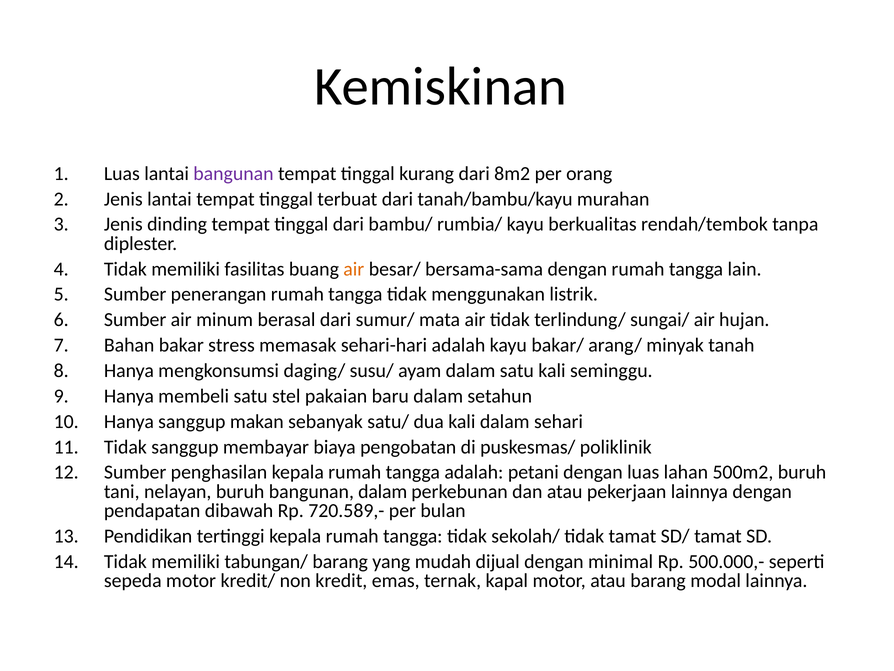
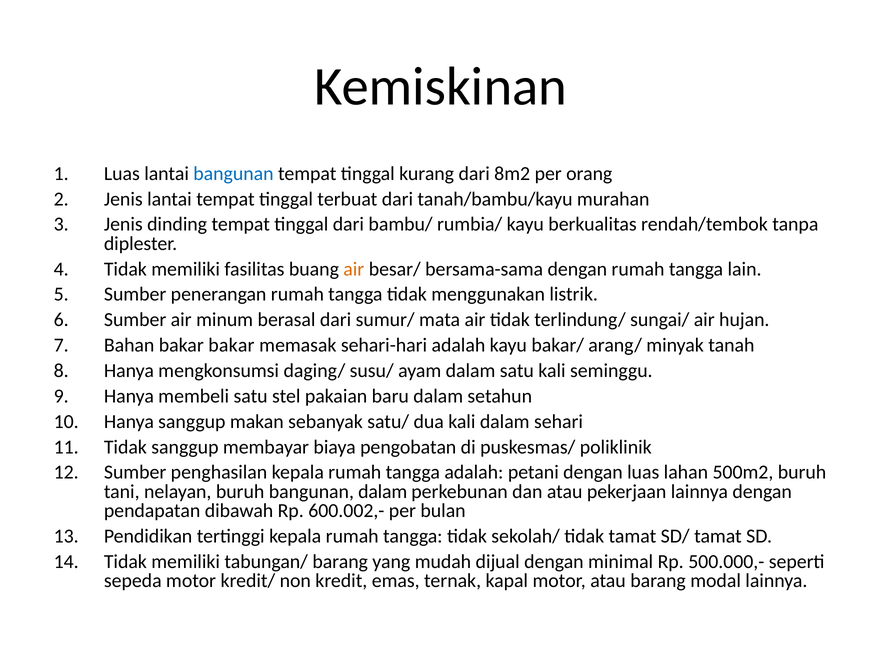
bangunan at (233, 173) colour: purple -> blue
bakar stress: stress -> bakar
720.589,-: 720.589,- -> 600.002,-
